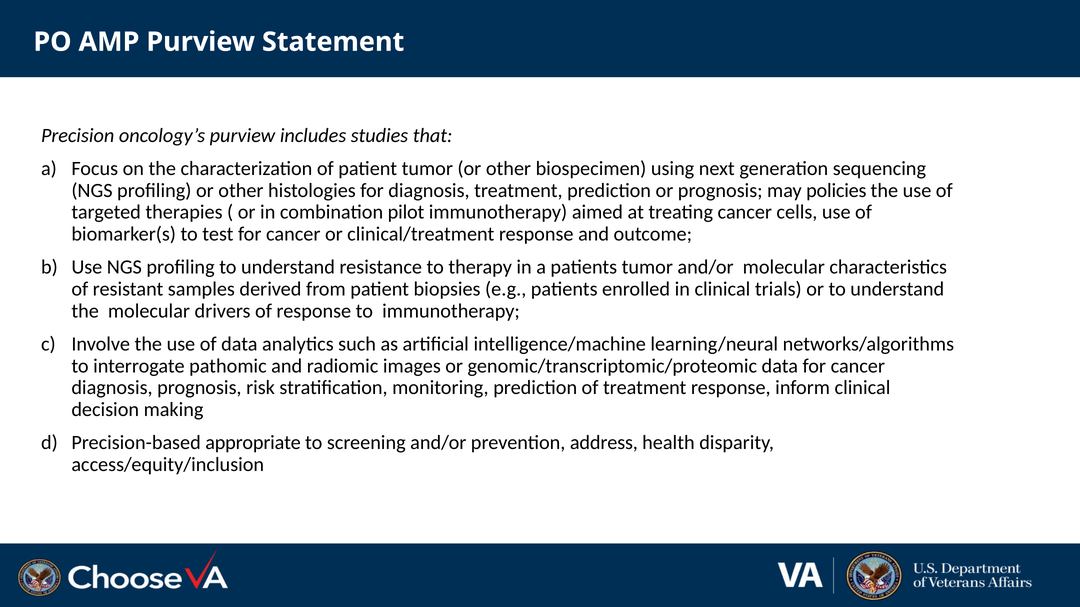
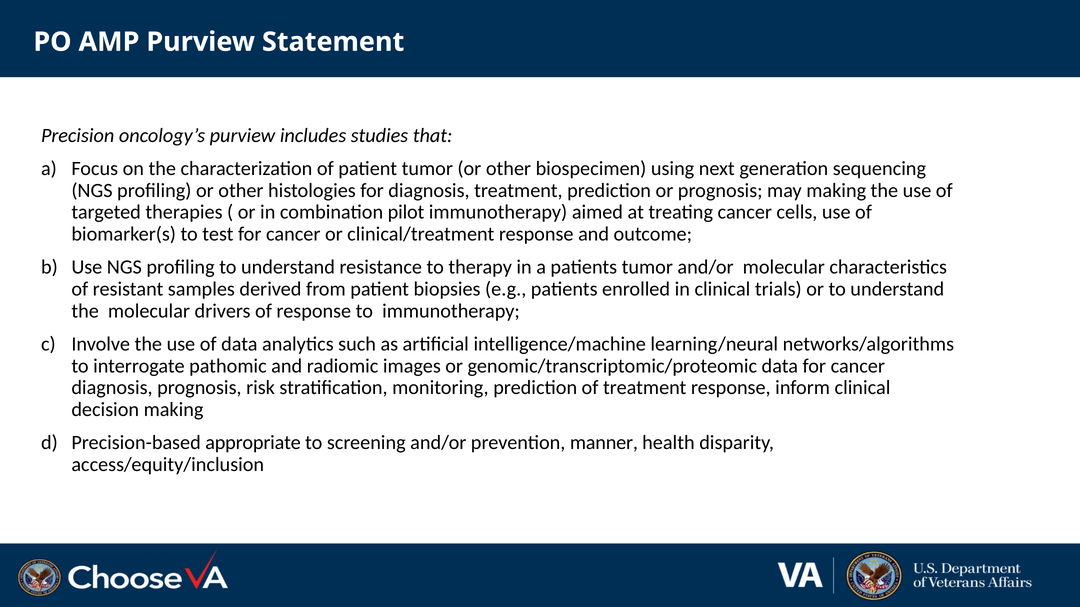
may policies: policies -> making
address: address -> manner
